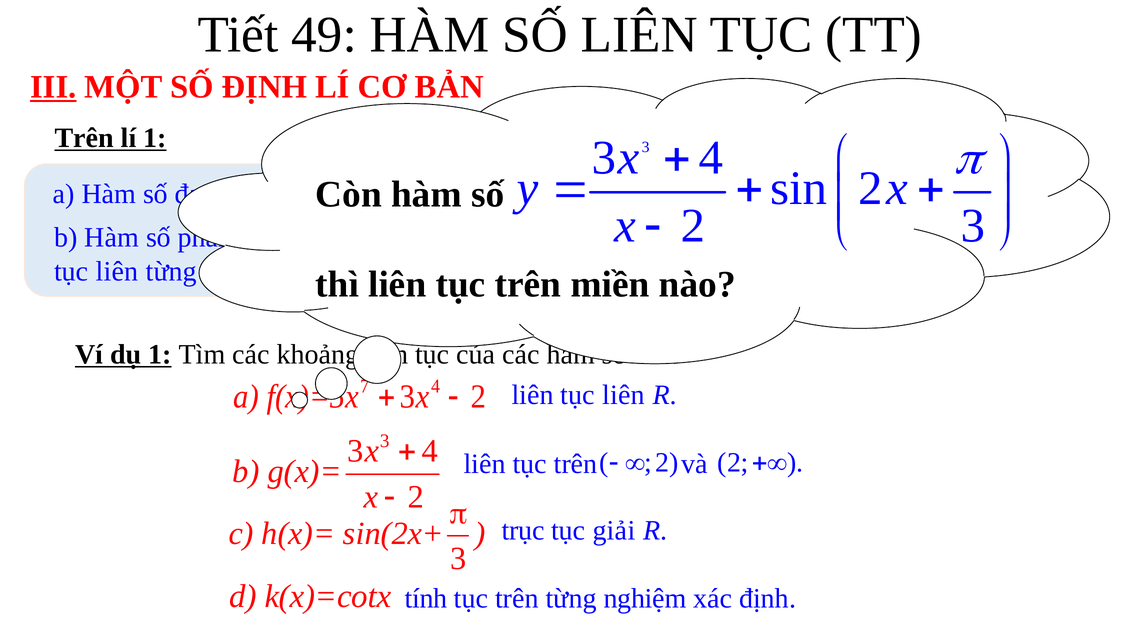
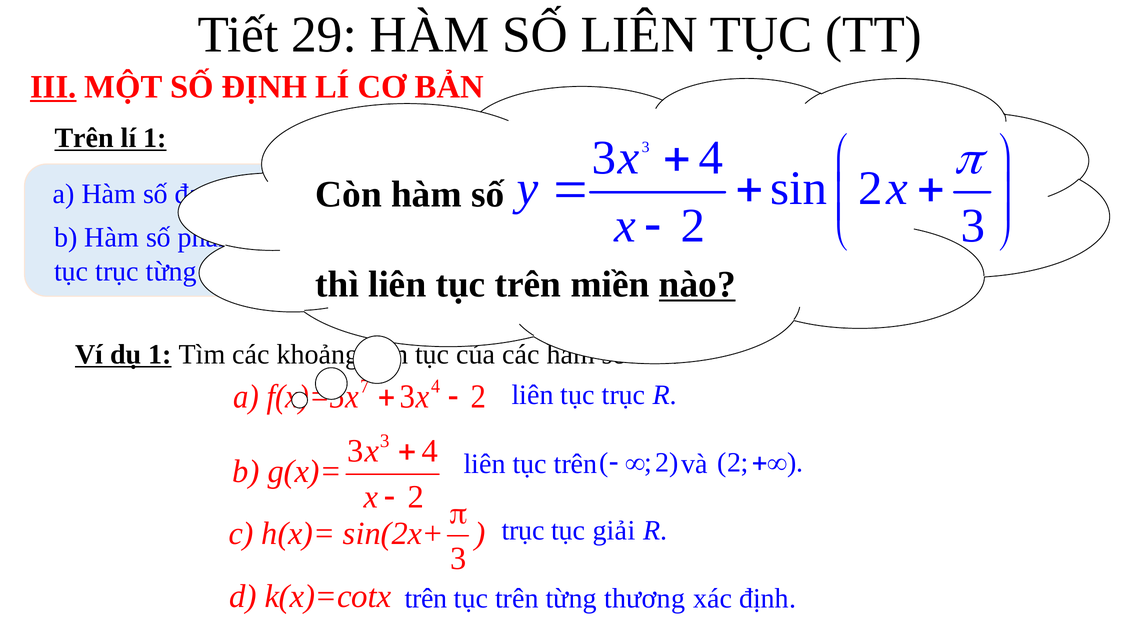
49: 49 -> 29
liên at (117, 271): liên -> trục
nào underline: none -> present
liên at (623, 395): liên -> trục
tính at (426, 598): tính -> trên
từng nghiệm: nghiệm -> thương
